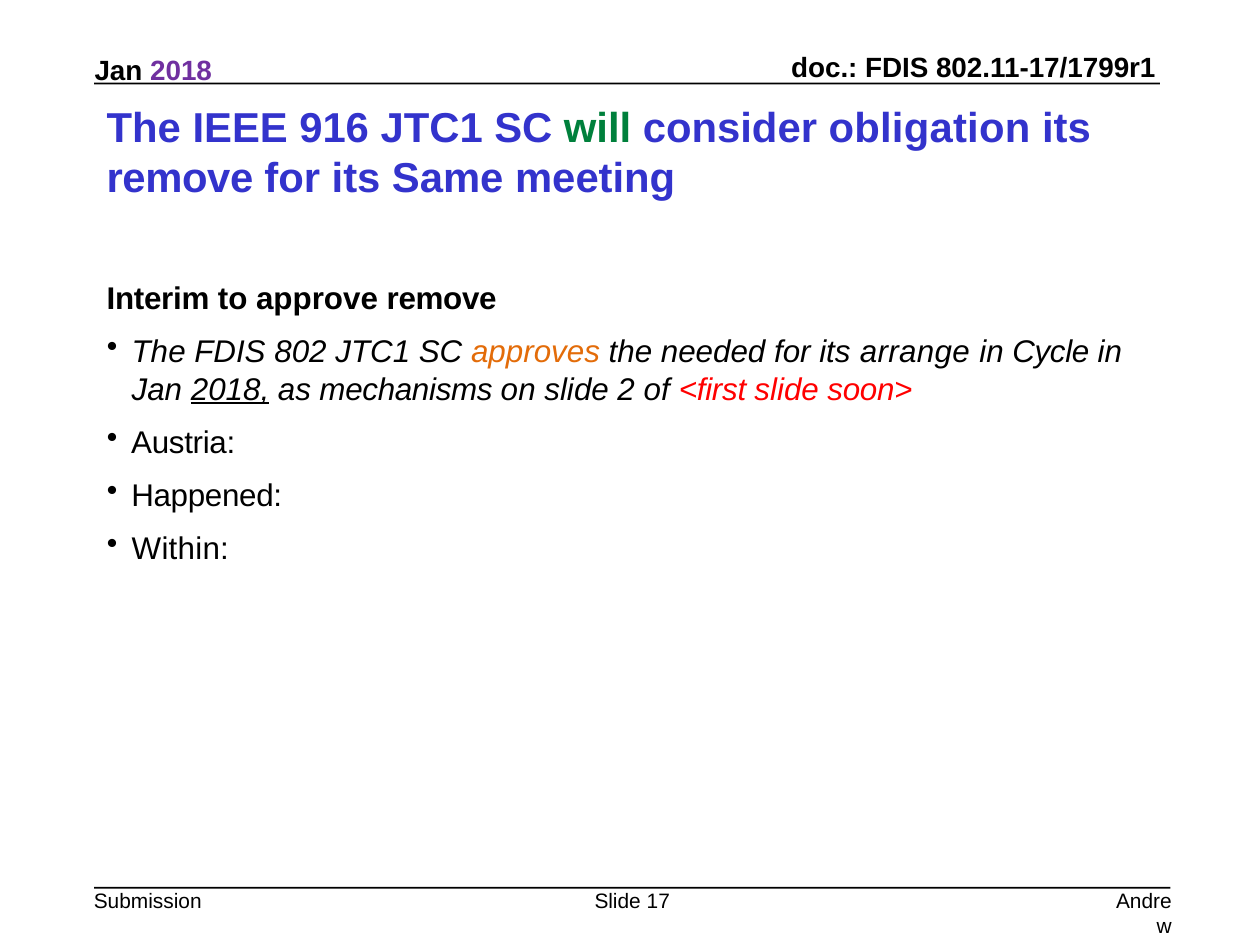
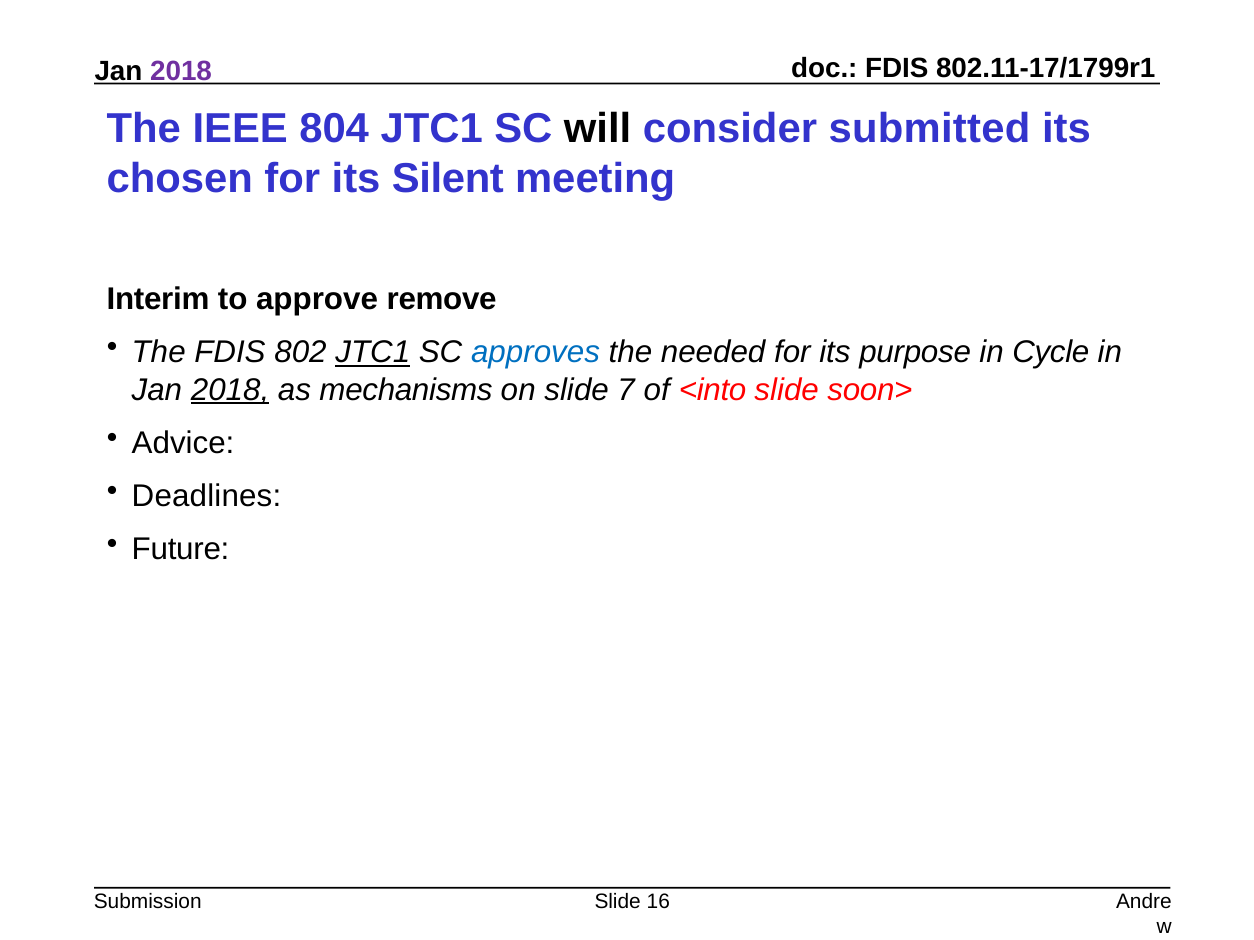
916: 916 -> 804
will colour: green -> black
obligation: obligation -> submitted
remove at (180, 179): remove -> chosen
Same: Same -> Silent
JTC1 at (373, 352) underline: none -> present
approves colour: orange -> blue
arrange: arrange -> purpose
2: 2 -> 7
<first: <first -> <into
Austria: Austria -> Advice
Happened: Happened -> Deadlines
Within: Within -> Future
17: 17 -> 16
